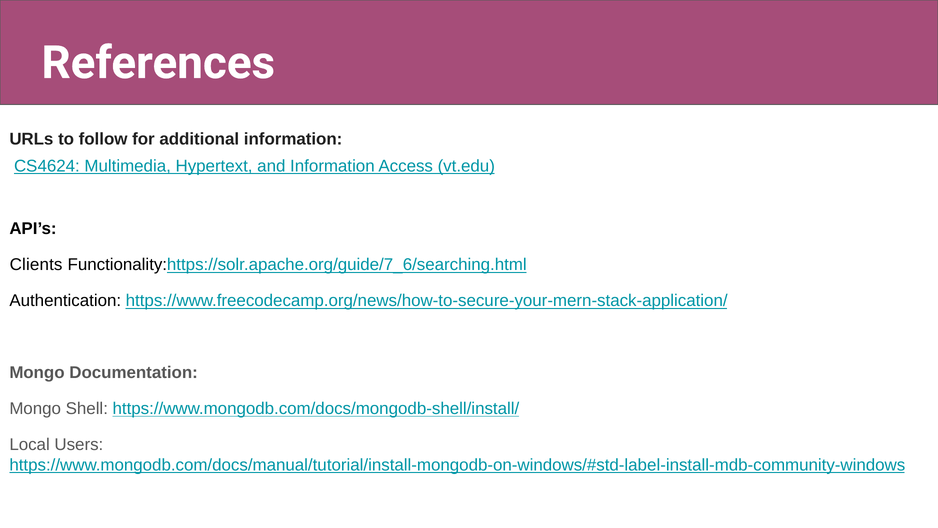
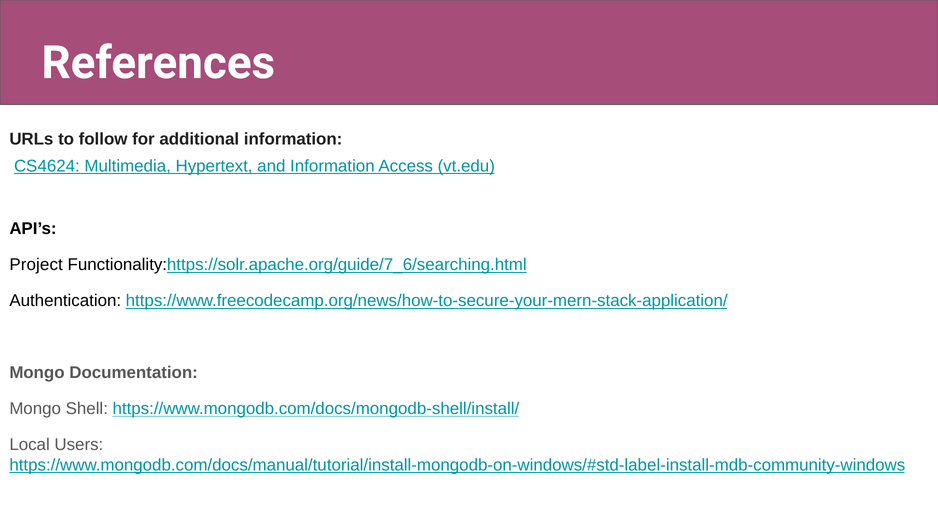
Clients: Clients -> Project
